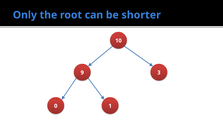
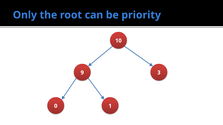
shorter: shorter -> priority
